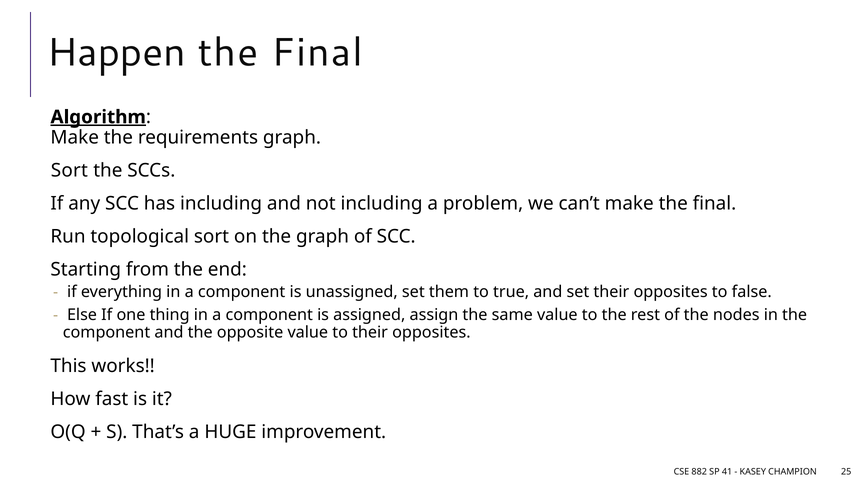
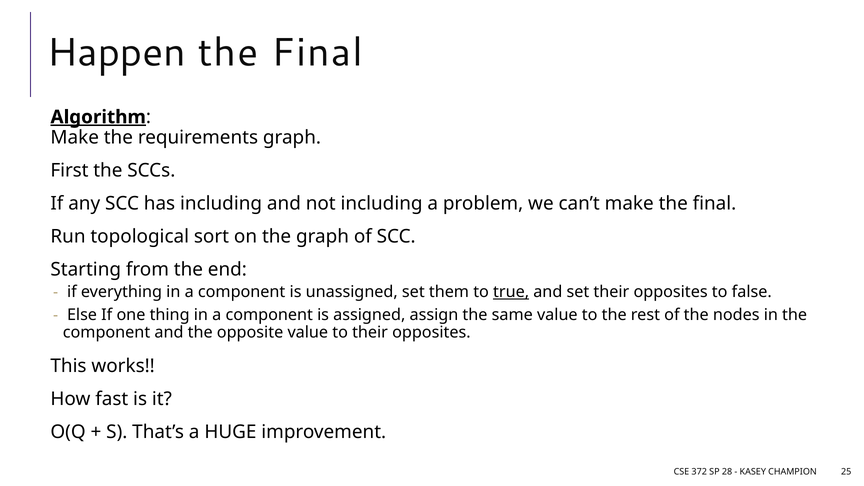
Sort at (69, 170): Sort -> First
true underline: none -> present
882: 882 -> 372
41: 41 -> 28
